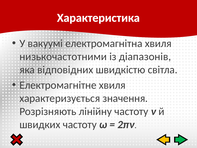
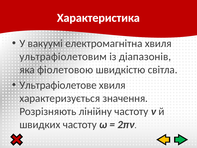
низькочастотними: низькочастотними -> ультрафіолетовим
відповідних: відповідних -> фіолетовою
Електромагнітне: Електромагнітне -> Ультрафіолетове
